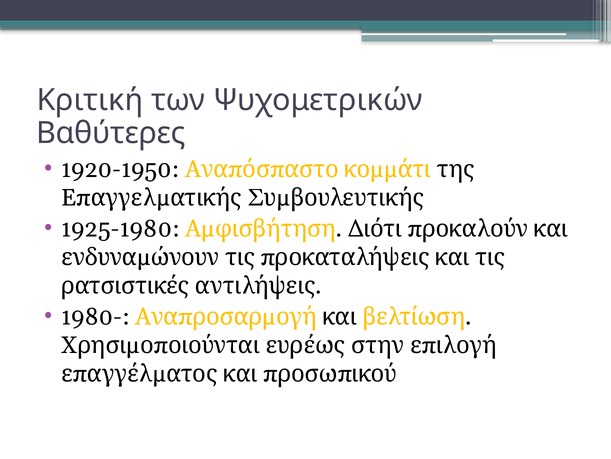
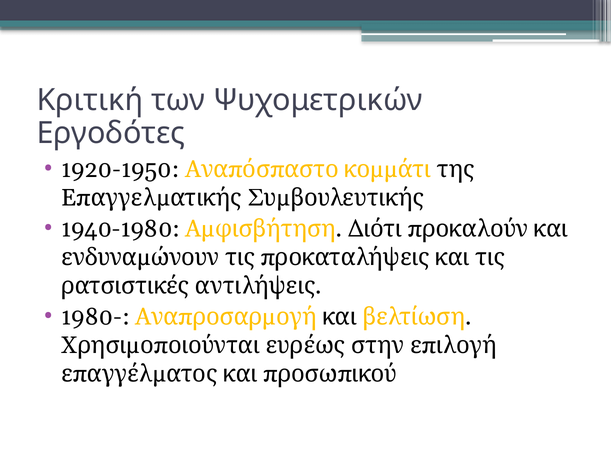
Βαθύτερες: Βαθύτερες -> Εργοδότες
1925-1980: 1925-1980 -> 1940-1980
